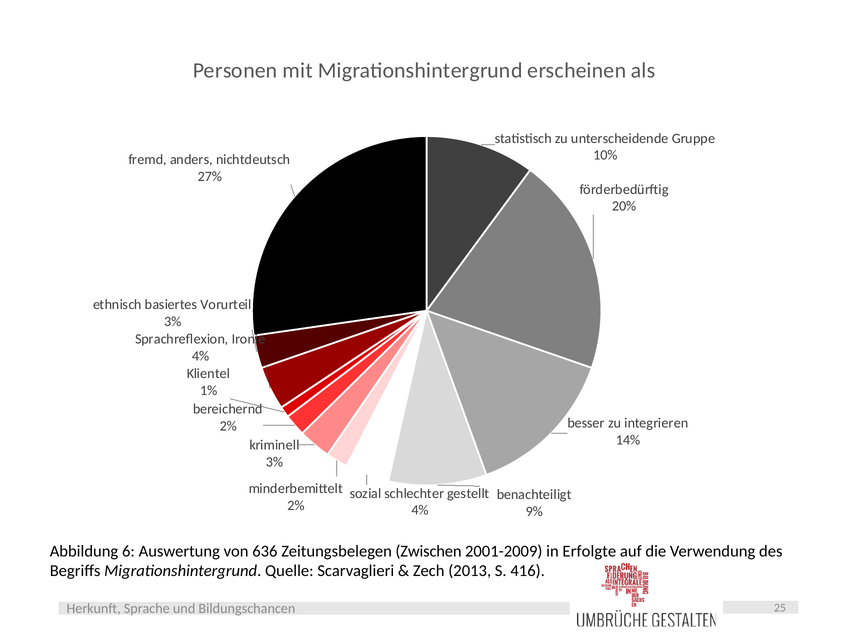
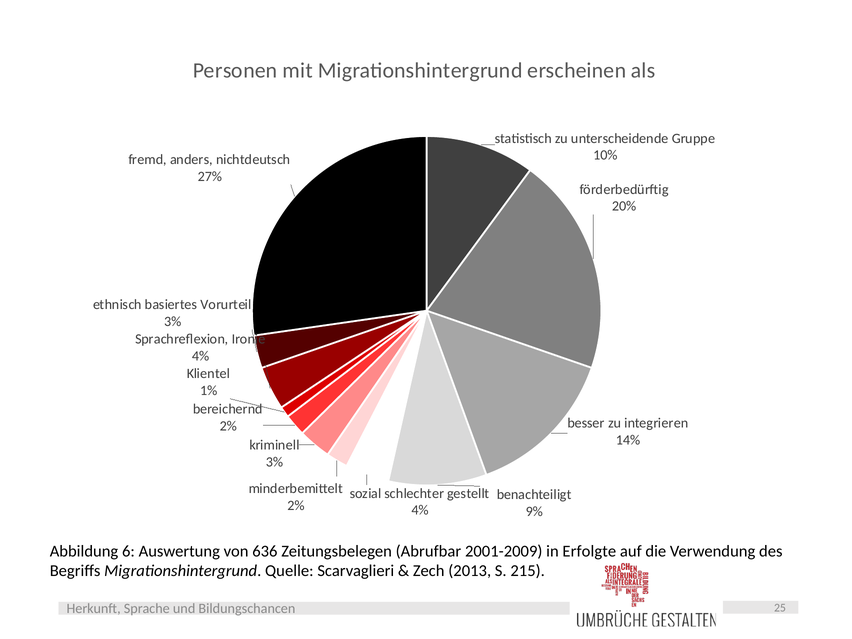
Zwischen: Zwischen -> Abrufbar
416: 416 -> 215
